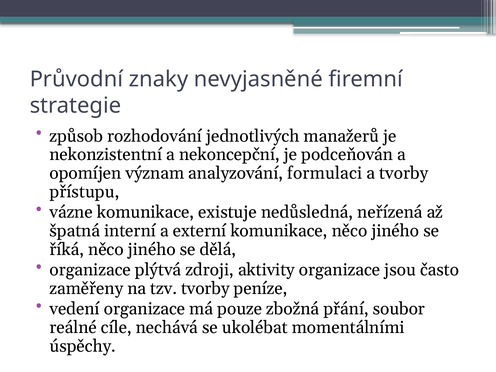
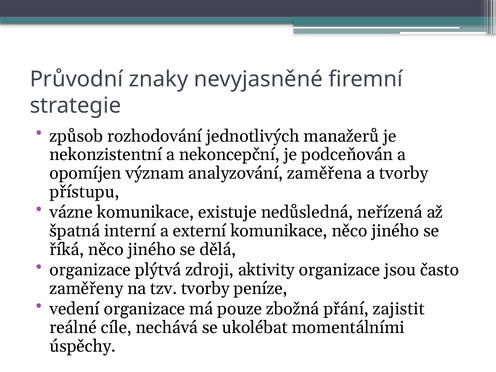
formulaci: formulaci -> zaměřena
soubor: soubor -> zajistit
